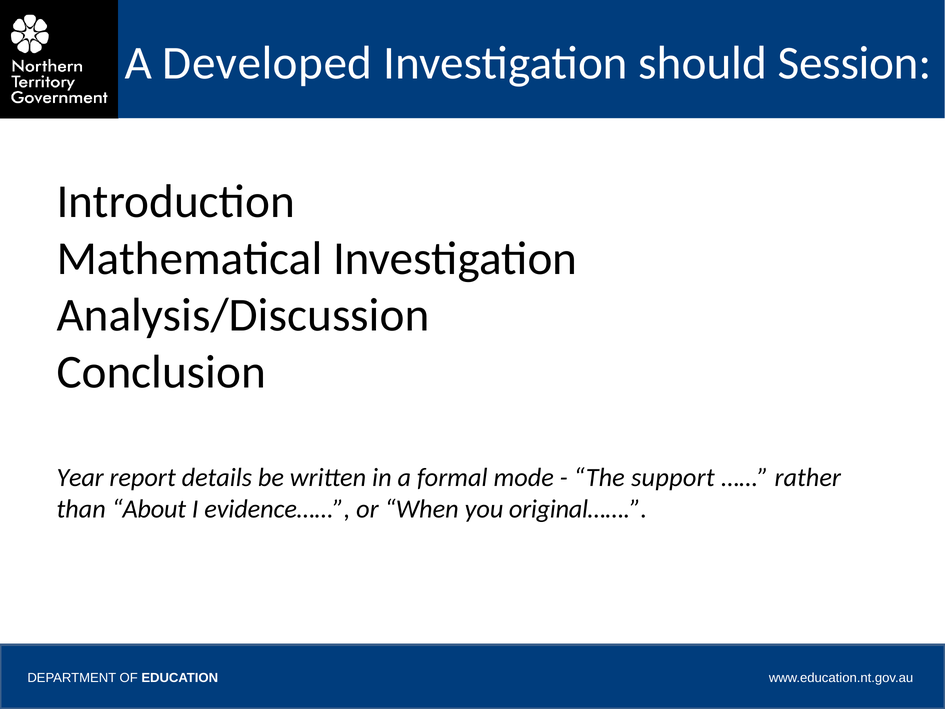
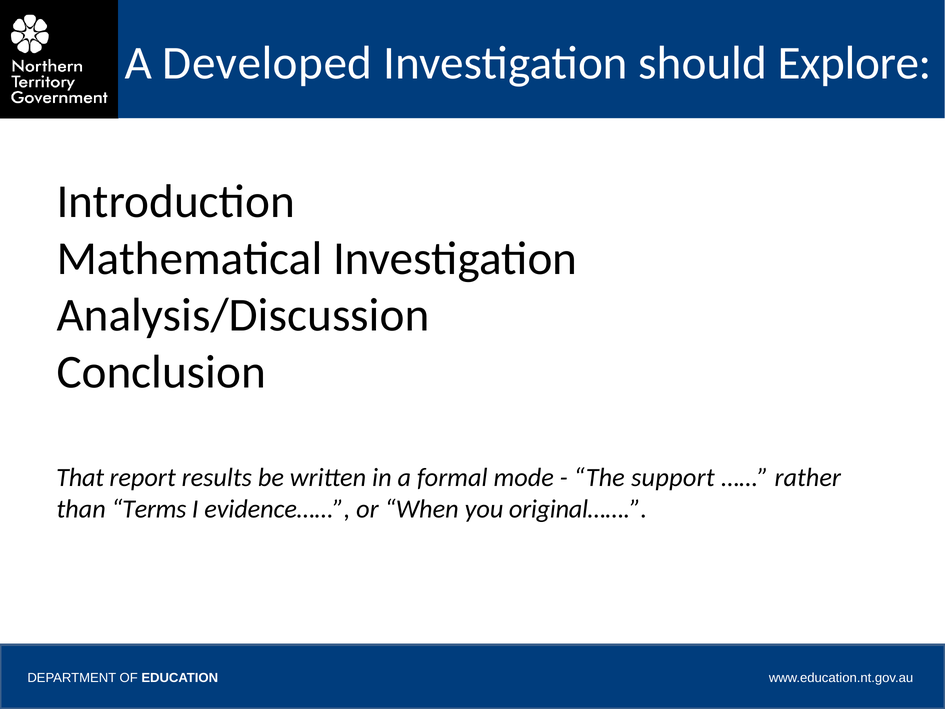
Session: Session -> Explore
Year: Year -> That
details: details -> results
About: About -> Terms
